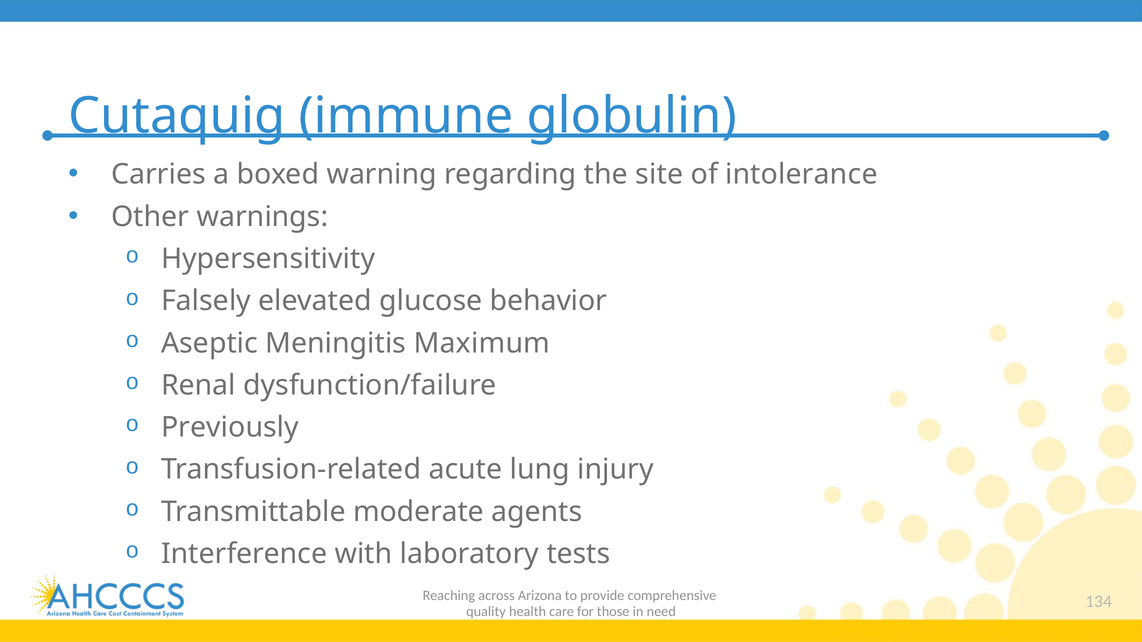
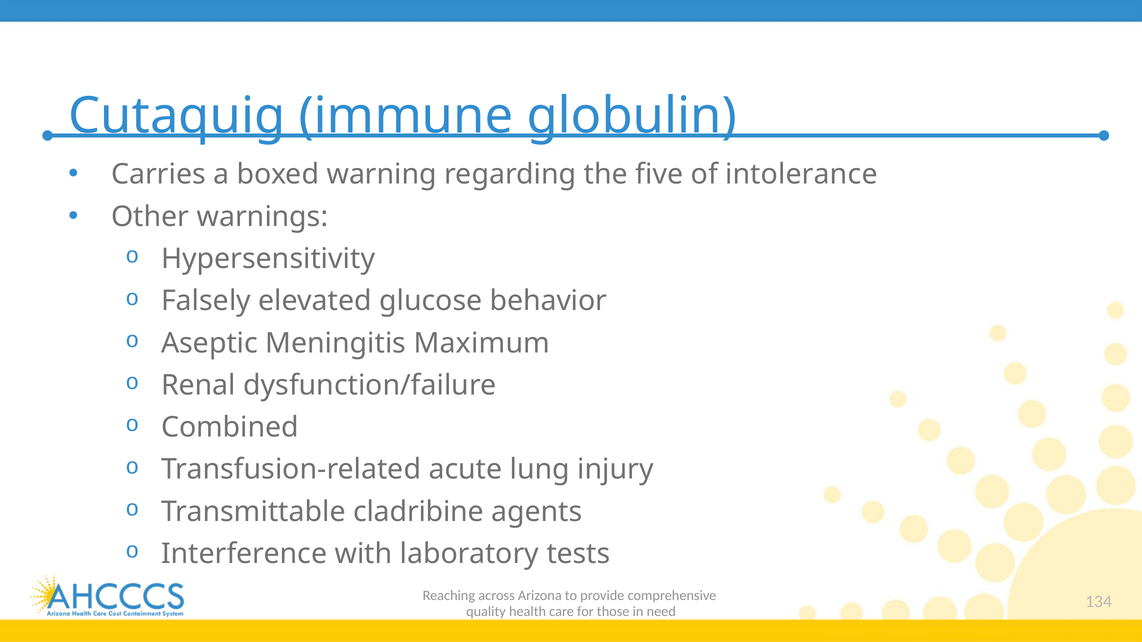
site: site -> five
Previously: Previously -> Combined
moderate: moderate -> cladribine
